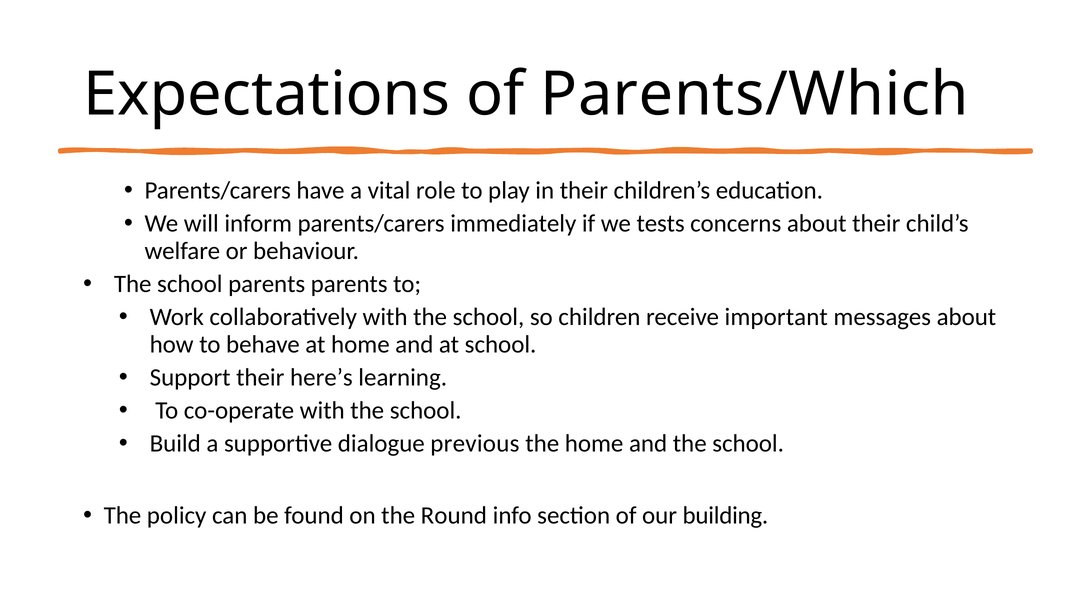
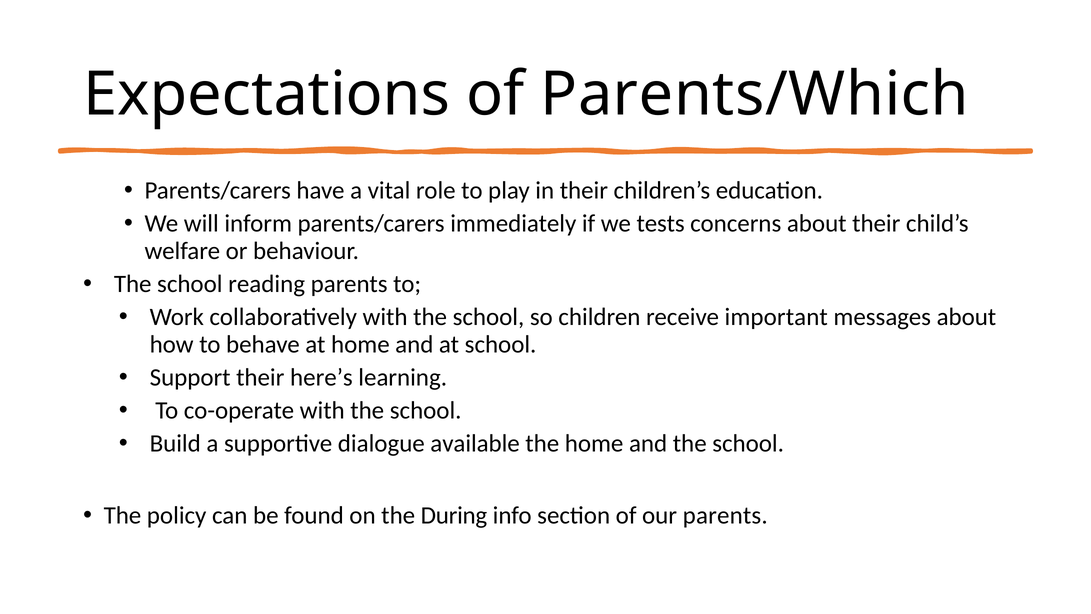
school parents: parents -> reading
previous: previous -> available
Round: Round -> During
our building: building -> parents
